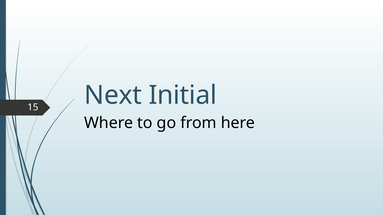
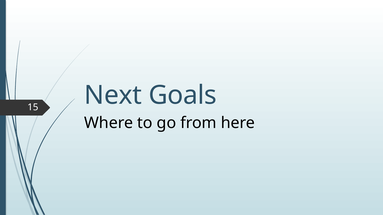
Initial: Initial -> Goals
